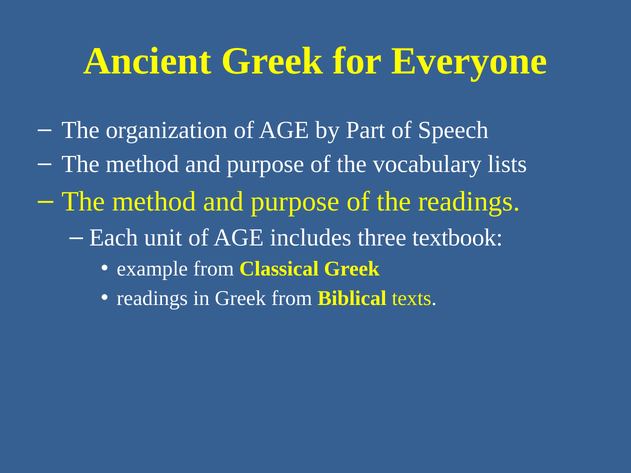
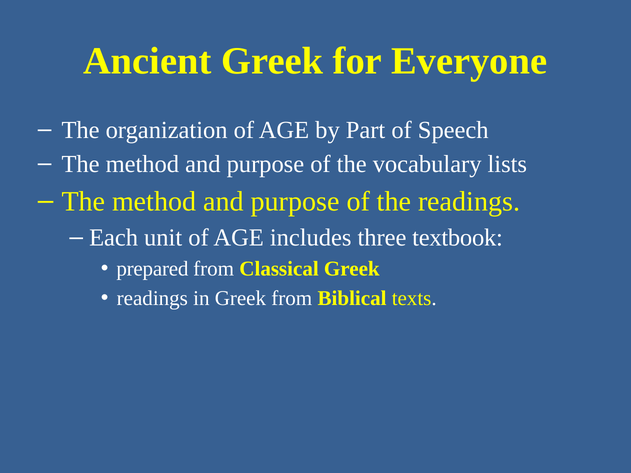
example: example -> prepared
